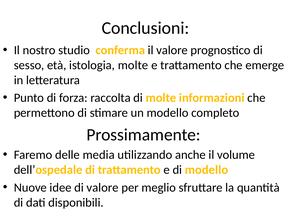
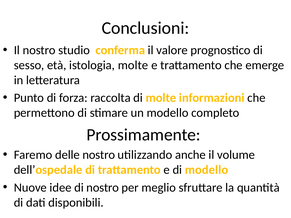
delle media: media -> nostro
di valore: valore -> nostro
